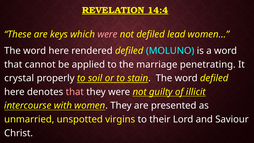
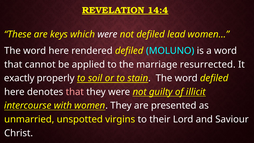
were at (107, 34) colour: pink -> white
penetrating: penetrating -> resurrected
crystal: crystal -> exactly
